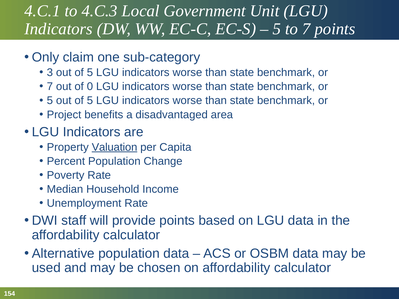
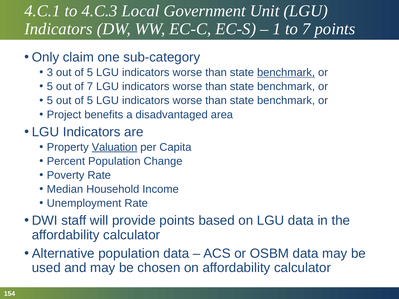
5 at (277, 29): 5 -> 1
benchmark at (286, 73) underline: none -> present
7 at (50, 87): 7 -> 5
of 0: 0 -> 7
